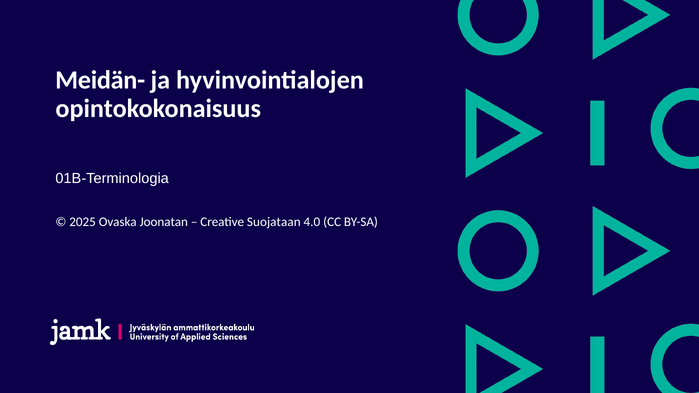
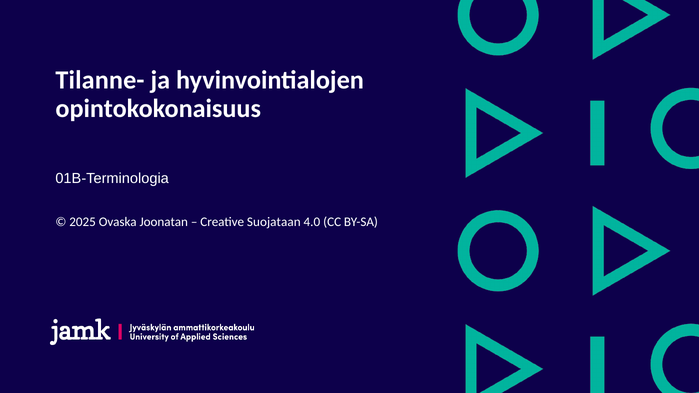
Meidän-: Meidän- -> Tilanne-
